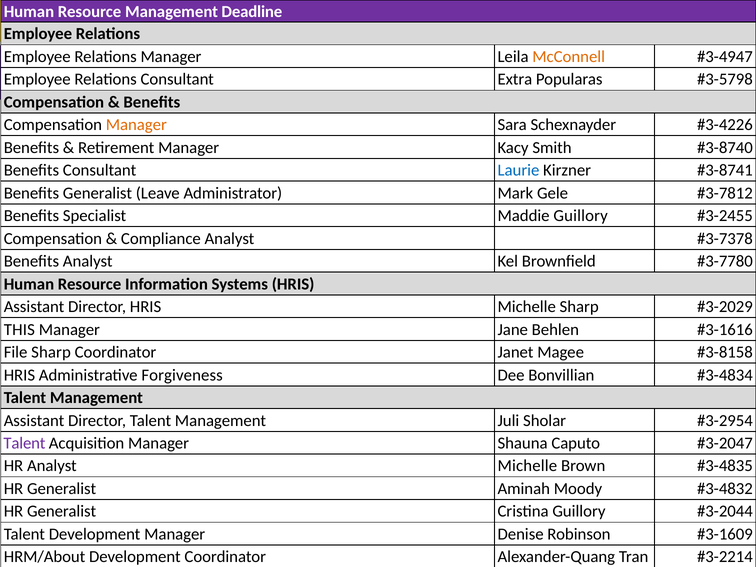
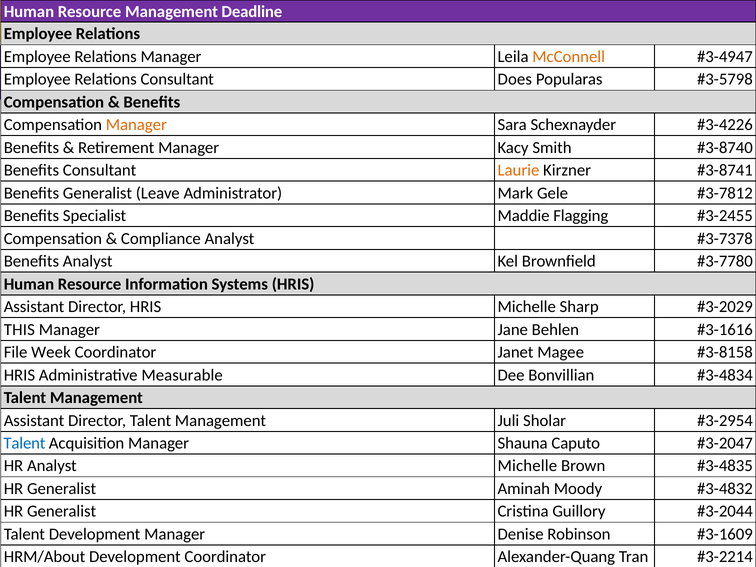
Extra: Extra -> Does
Laurie colour: blue -> orange
Maddie Guillory: Guillory -> Flagging
File Sharp: Sharp -> Week
Forgiveness: Forgiveness -> Measurable
Talent at (24, 443) colour: purple -> blue
